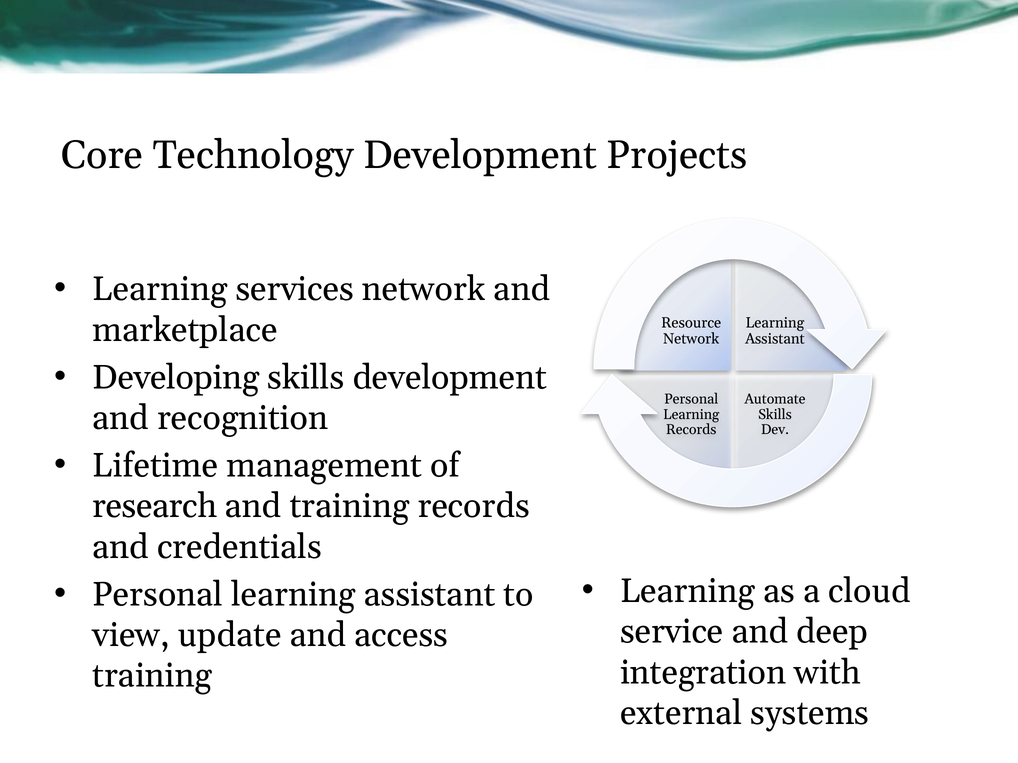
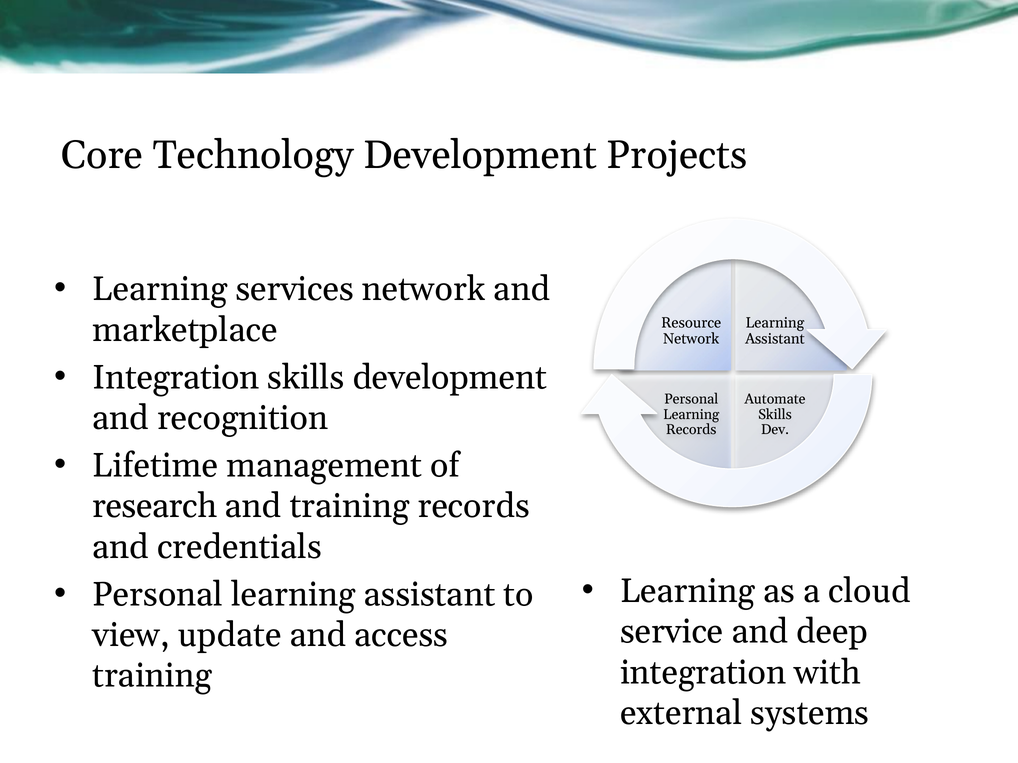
Developing at (176, 378): Developing -> Integration
